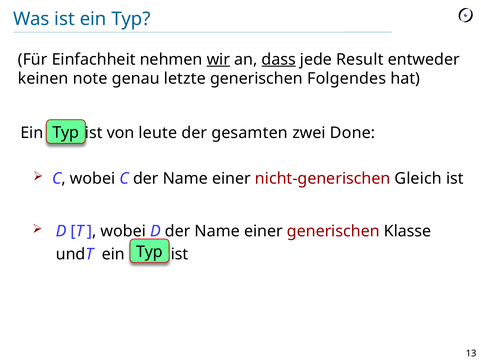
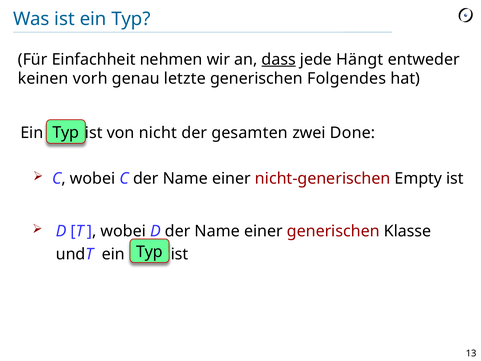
wir underline: present -> none
Result: Result -> Hängt
note: note -> vorh
leute: leute -> nicht
Gleich: Gleich -> Empty
